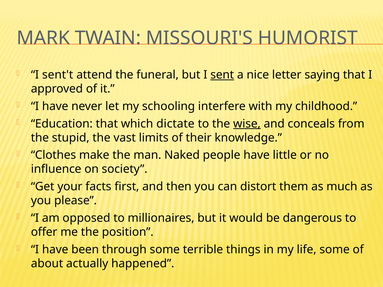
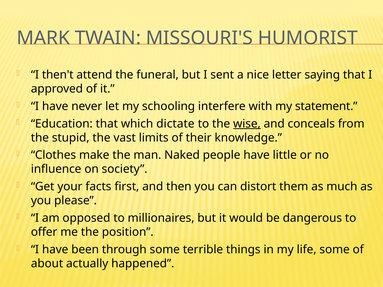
sent't: sent't -> then't
sent underline: present -> none
childhood: childhood -> statement
